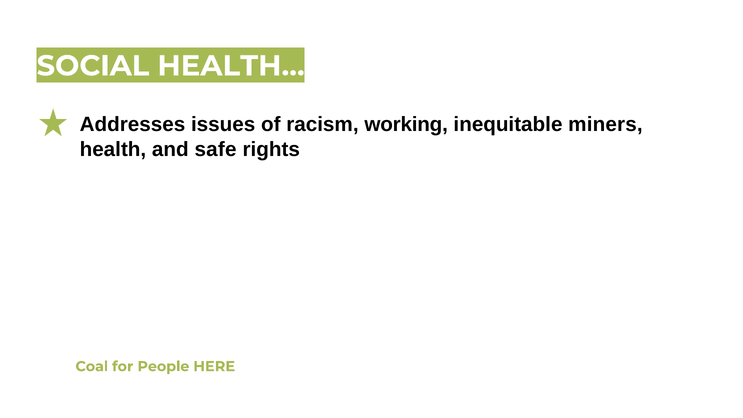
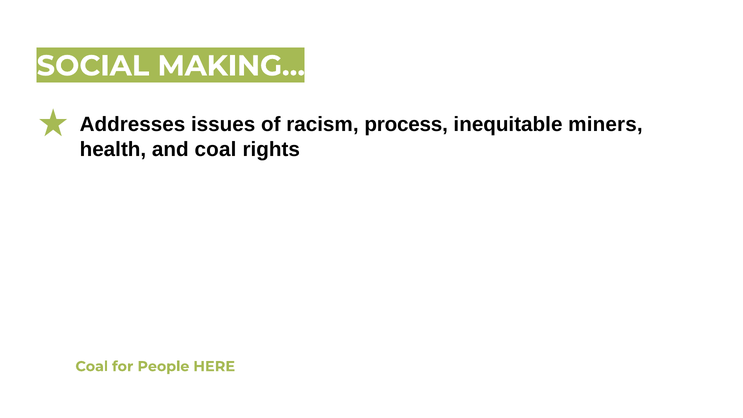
HEALTH…: HEALTH… -> MAKING…
working: working -> process
and safe: safe -> coal
